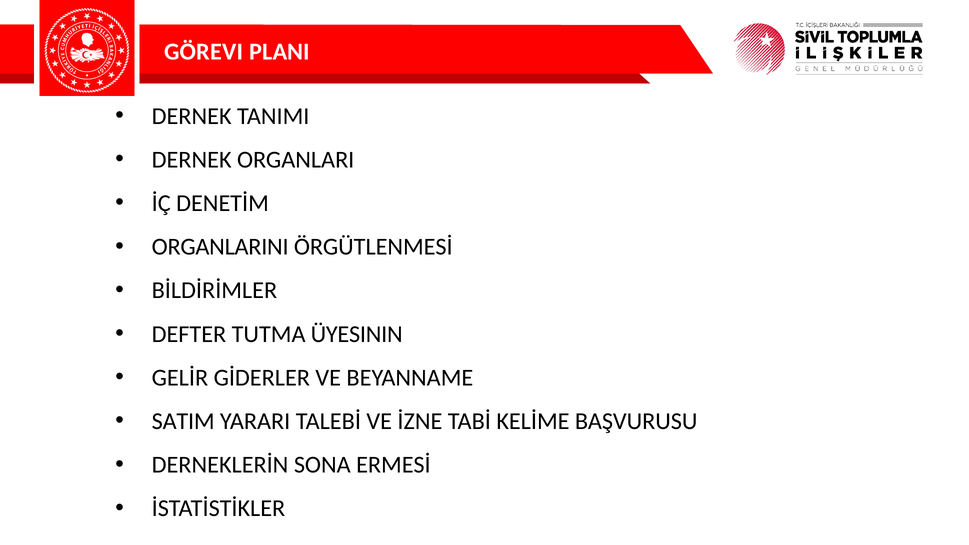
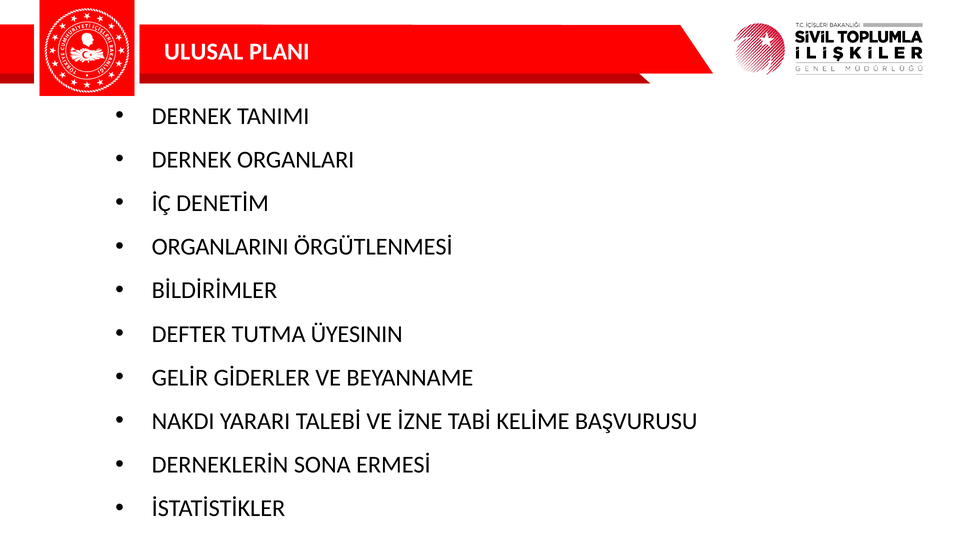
GÖREVI: GÖREVI -> ULUSAL
SATIM: SATIM -> NAKDI
